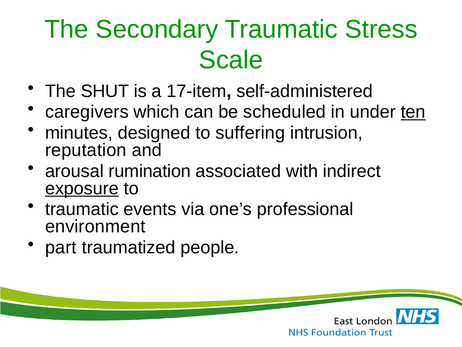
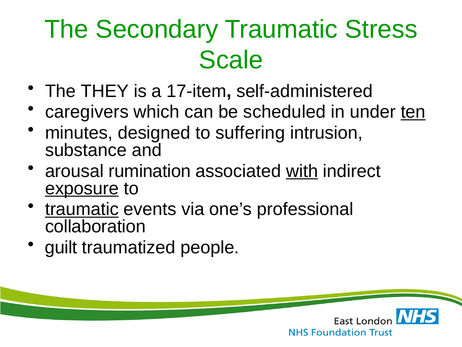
SHUT: SHUT -> THEY
reputation: reputation -> substance
with underline: none -> present
traumatic at (82, 209) underline: none -> present
environment: environment -> collaboration
part: part -> guilt
